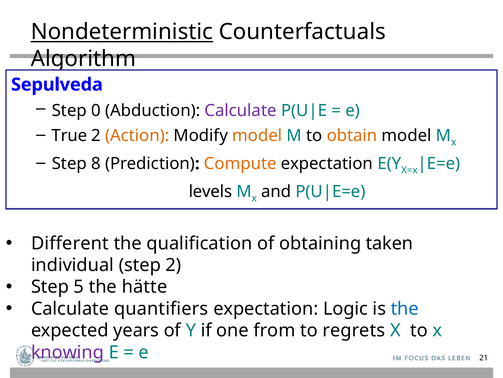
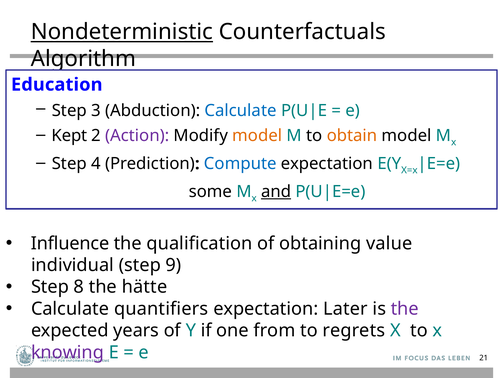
Sepulveda: Sepulveda -> Education
0: 0 -> 3
Calculate at (241, 110) colour: purple -> blue
True: True -> Kept
Action colour: orange -> purple
8: 8 -> 4
Compute colour: orange -> blue
levels: levels -> some
and underline: none -> present
Different: Different -> Influence
taken: taken -> value
step 2: 2 -> 9
5: 5 -> 8
Logic: Logic -> Later
the at (405, 308) colour: blue -> purple
